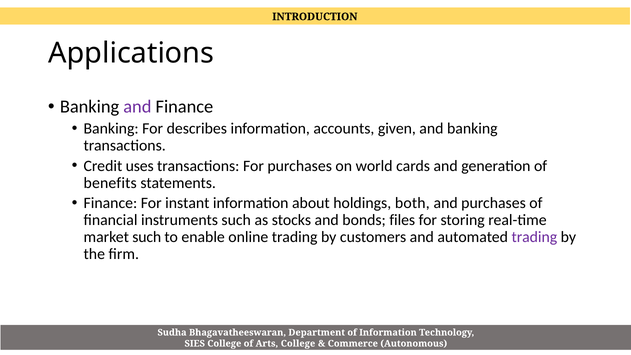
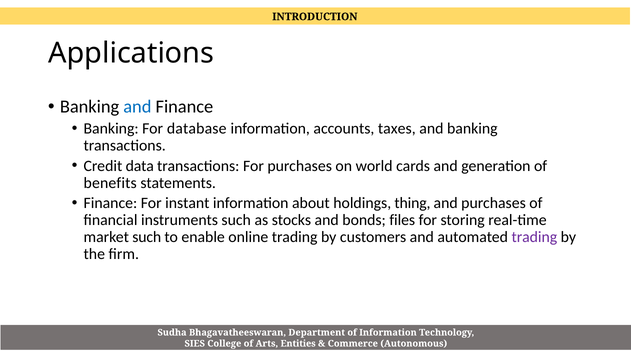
and at (137, 107) colour: purple -> blue
describes: describes -> database
given: given -> taxes
uses: uses -> data
both: both -> thing
Arts College: College -> Entities
